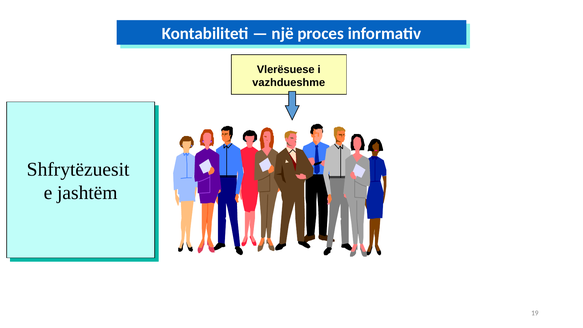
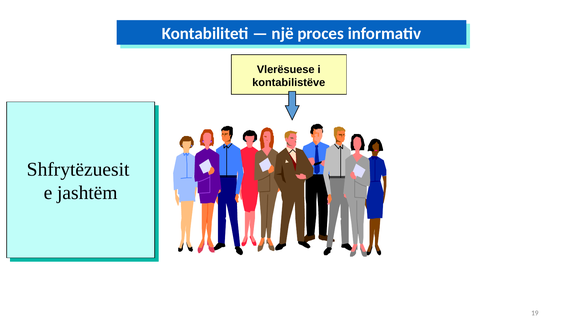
vazhdueshme: vazhdueshme -> kontabilistëve
